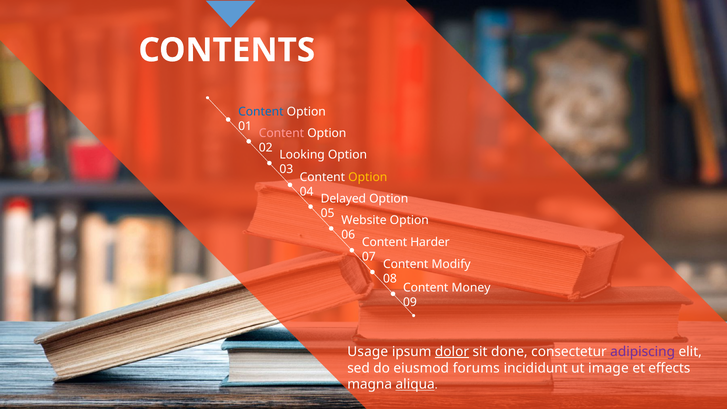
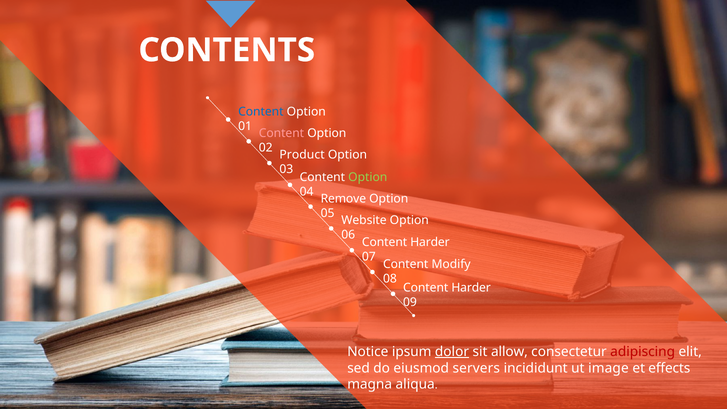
Looking: Looking -> Product
Option at (368, 177) colour: yellow -> light green
Delayed: Delayed -> Remove
Money at (471, 287): Money -> Harder
Usage: Usage -> Notice
done: done -> allow
adipiscing colour: purple -> red
forums: forums -> servers
aliqua underline: present -> none
